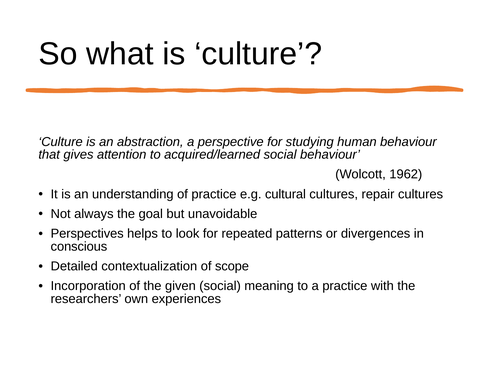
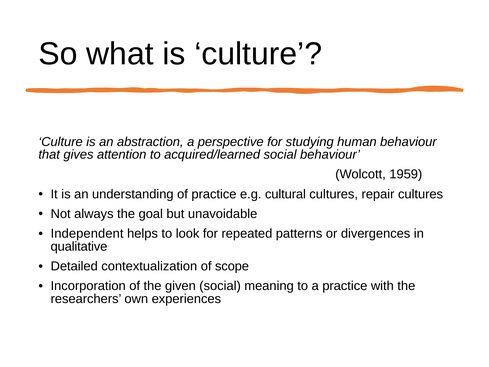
1962: 1962 -> 1959
Perspectives: Perspectives -> Independent
conscious: conscious -> qualitative
